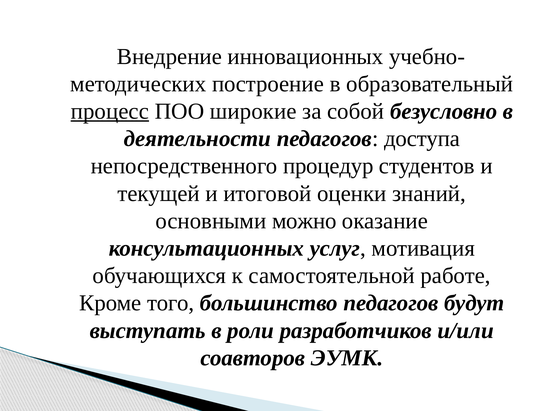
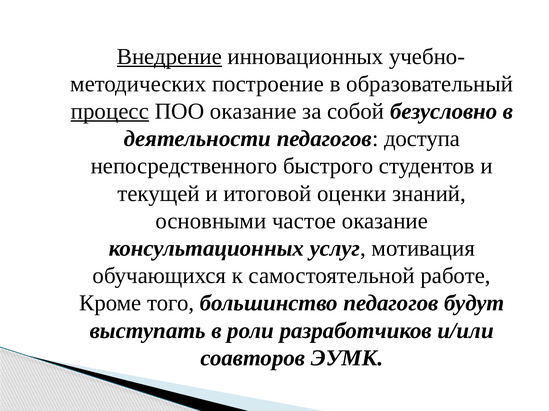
Внедрение underline: none -> present
ПОО широкие: широкие -> оказание
процедур: процедур -> быстрого
можно: можно -> частое
